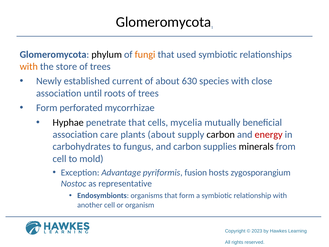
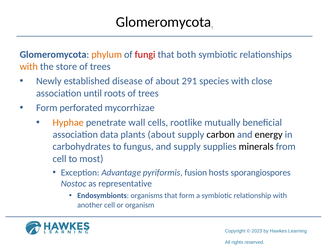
phylum colour: black -> orange
fungi colour: orange -> red
used: used -> both
current: current -> disease
630: 630 -> 291
Hyphae colour: black -> orange
penetrate that: that -> wall
mycelia: mycelia -> rootlike
care: care -> data
energy colour: red -> black
and carbon: carbon -> supply
mold: mold -> most
zygosporangium: zygosporangium -> sporangiospores
